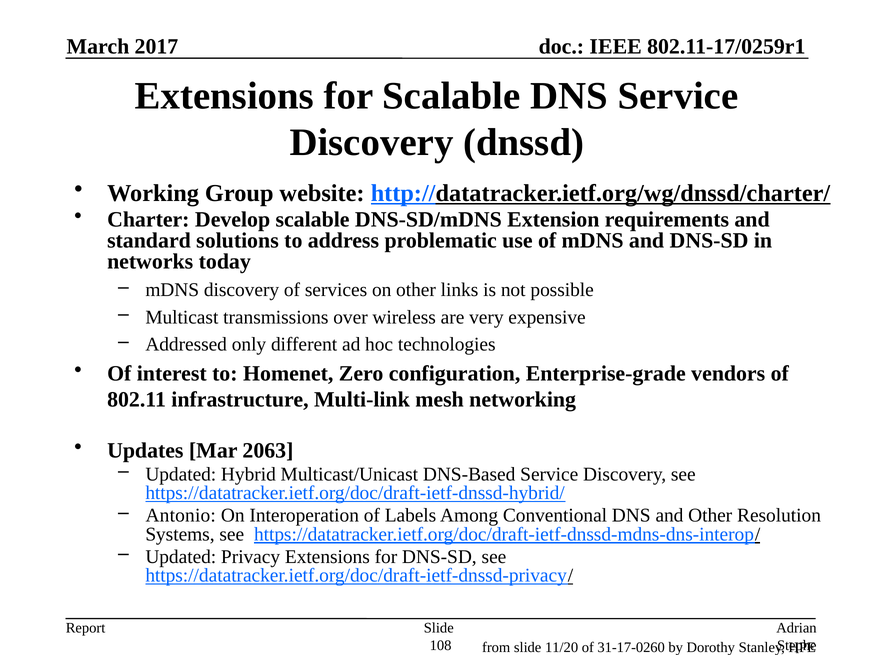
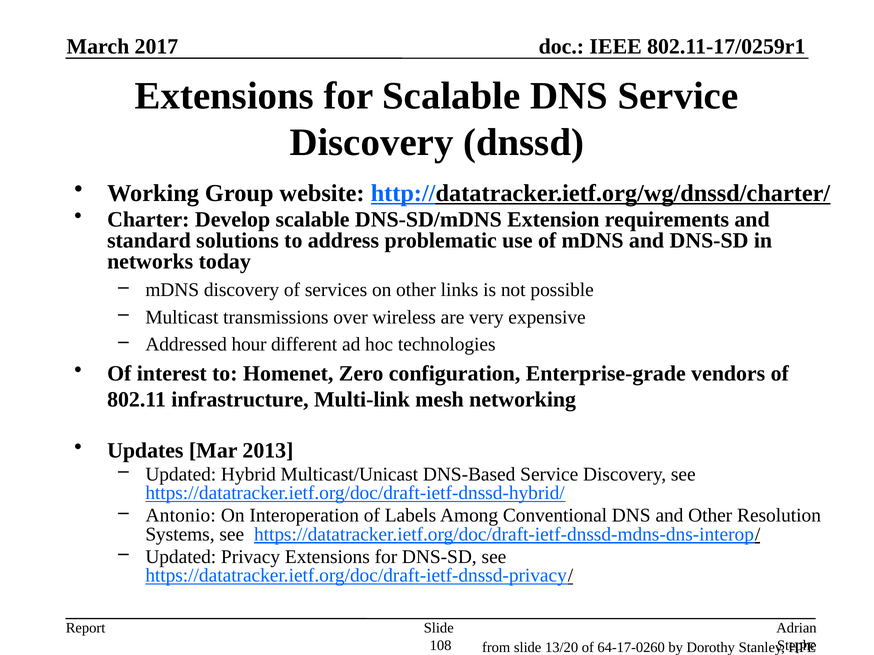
only: only -> hour
2063: 2063 -> 2013
11/20: 11/20 -> 13/20
31-17-0260: 31-17-0260 -> 64-17-0260
